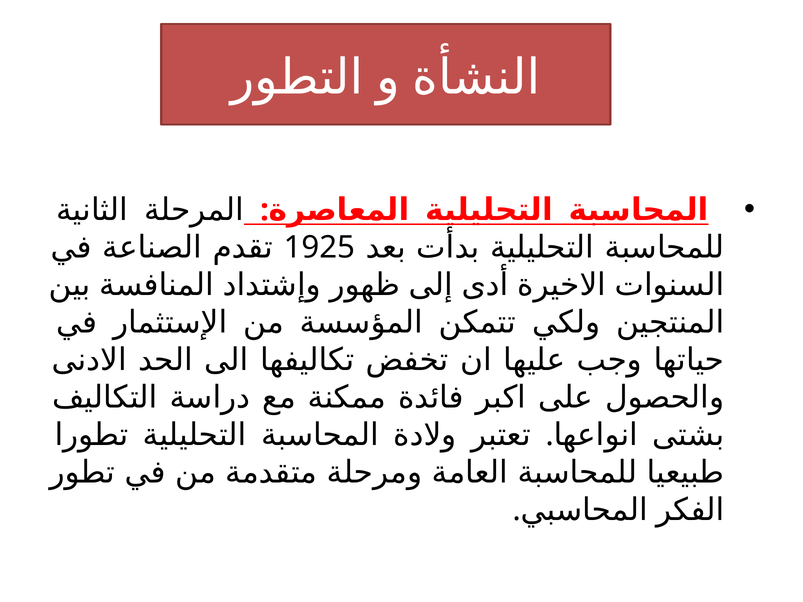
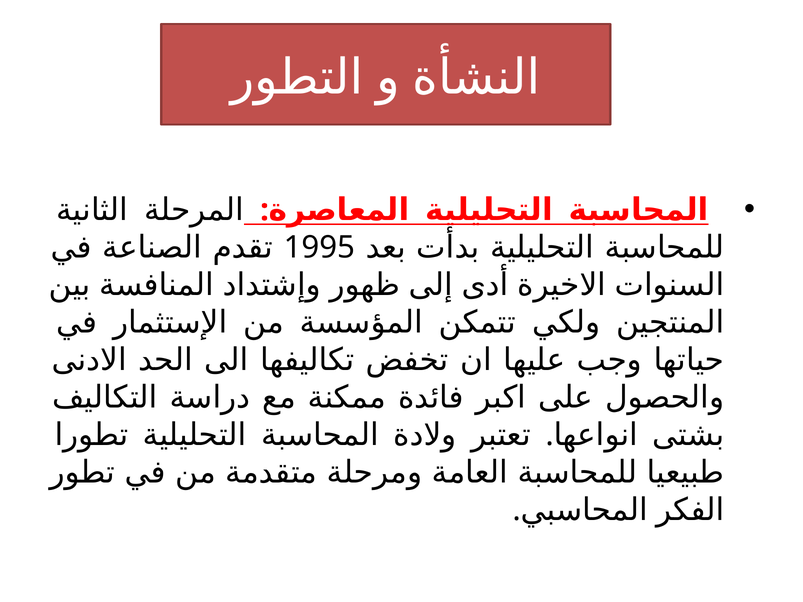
1925: 1925 -> 1995
